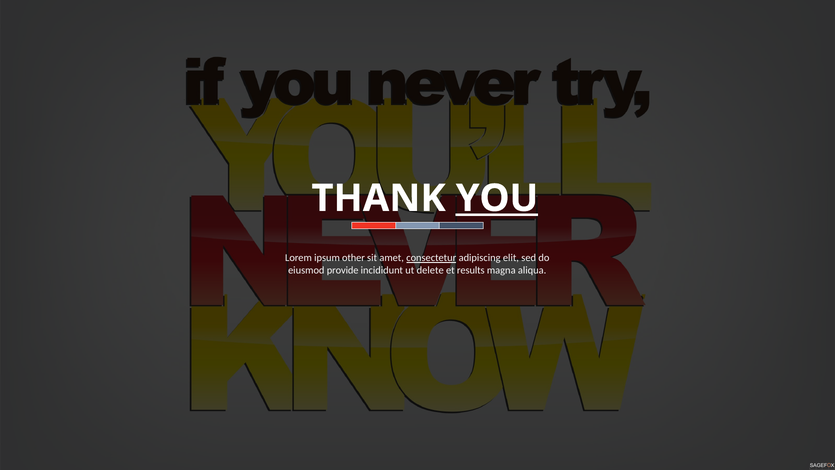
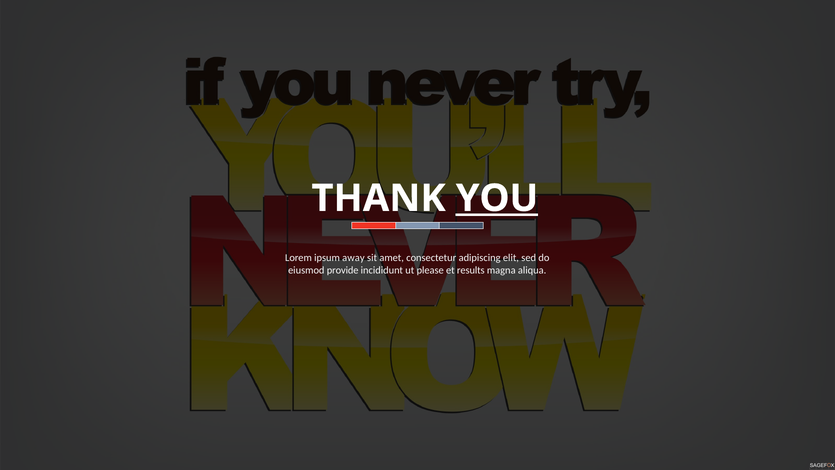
other: other -> away
consectetur underline: present -> none
delete: delete -> please
